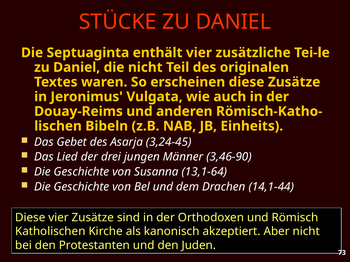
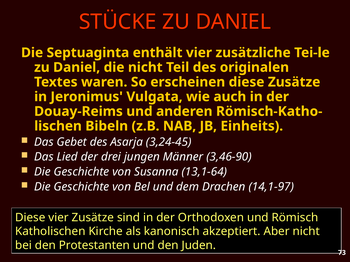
14,1-44: 14,1-44 -> 14,1-97
